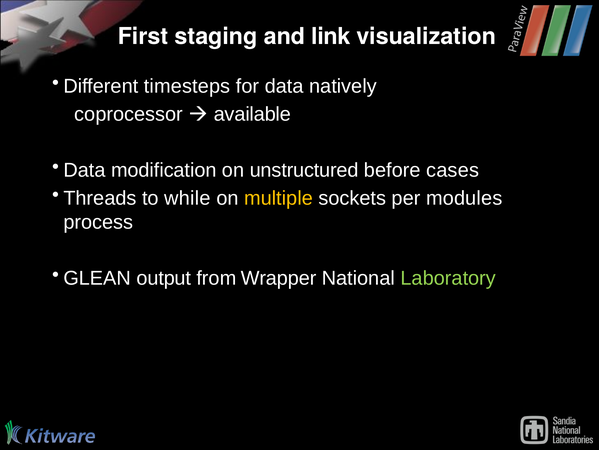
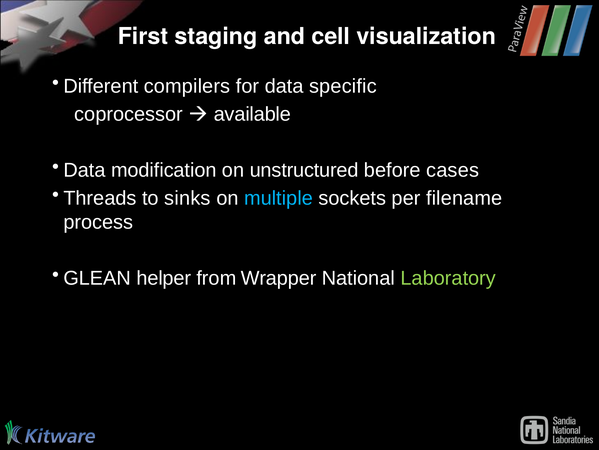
link: link -> cell
timesteps: timesteps -> compilers
natively: natively -> specific
while: while -> sinks
multiple colour: yellow -> light blue
modules: modules -> filename
output: output -> helper
